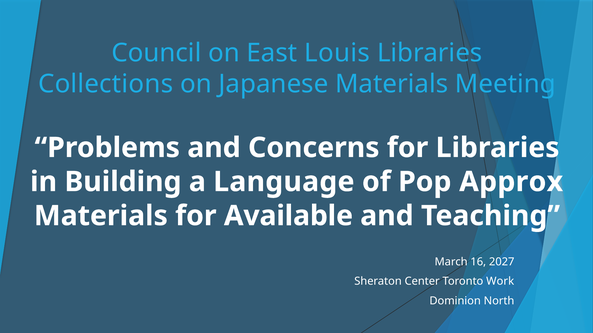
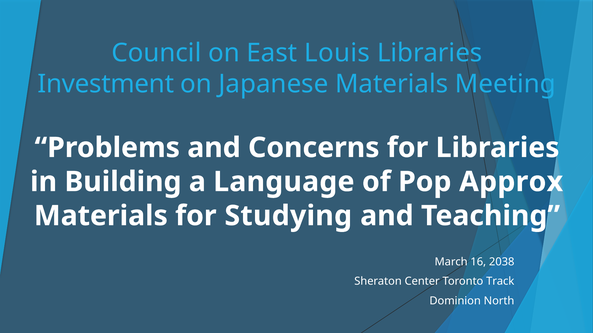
Collections: Collections -> Investment
Available: Available -> Studying
2027: 2027 -> 2038
Work: Work -> Track
